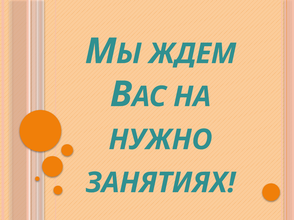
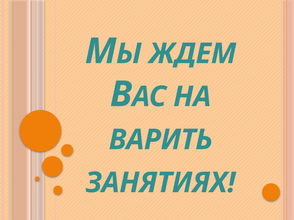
НУЖНО: НУЖНО -> ВАРИТЬ
